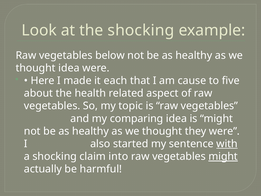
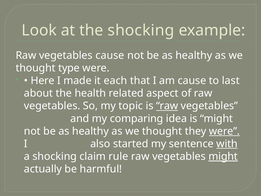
vegetables below: below -> cause
thought idea: idea -> type
five: five -> last
raw at (167, 106) underline: none -> present
were at (224, 131) underline: none -> present
into: into -> rule
